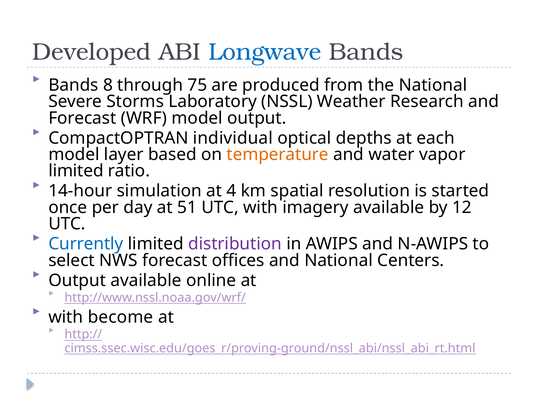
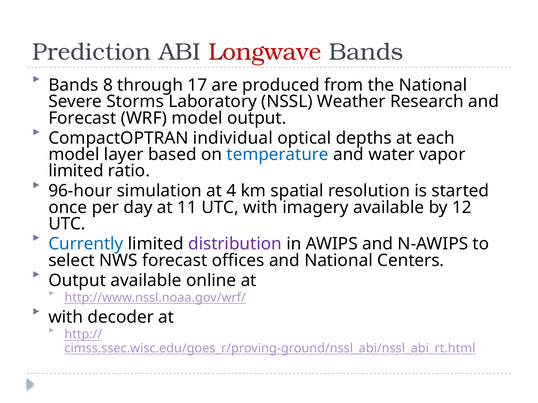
Developed: Developed -> Prediction
Longwave colour: blue -> red
75: 75 -> 17
temperature colour: orange -> blue
14-hour: 14-hour -> 96-hour
51: 51 -> 11
become: become -> decoder
